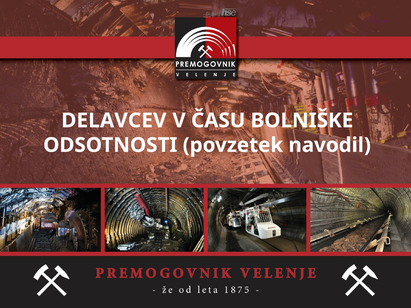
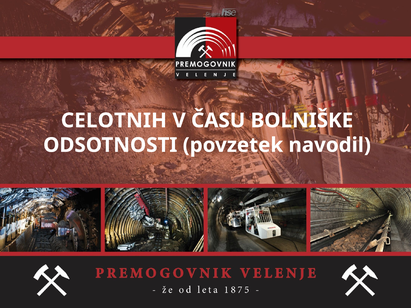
DELAVCEV: DELAVCEV -> CELOTNIH
